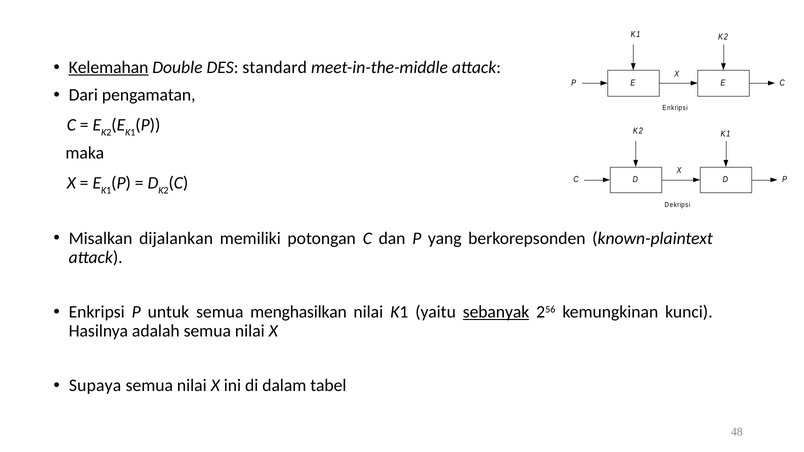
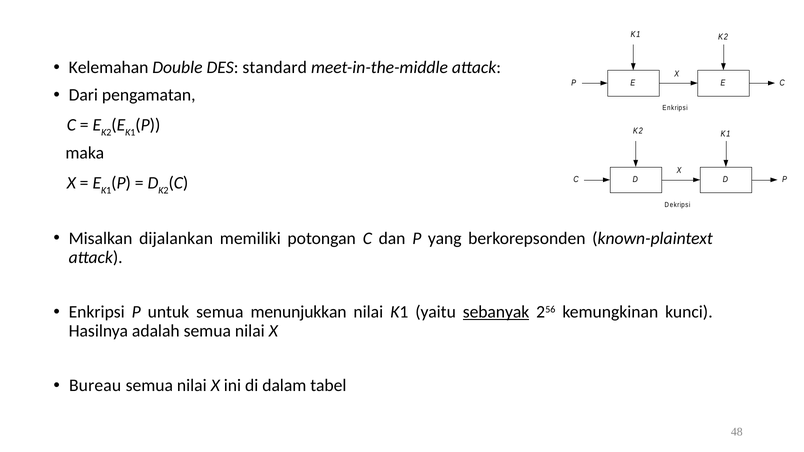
Kelemahan underline: present -> none
menghasilkan: menghasilkan -> menunjukkan
Supaya: Supaya -> Bureau
